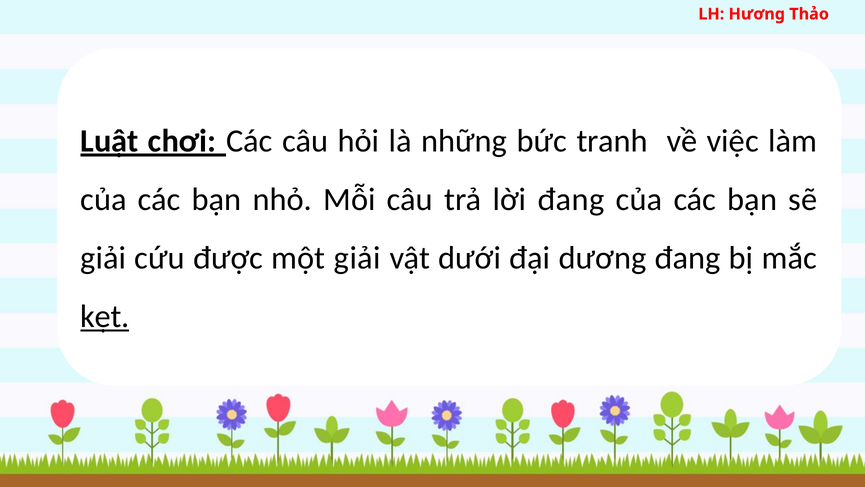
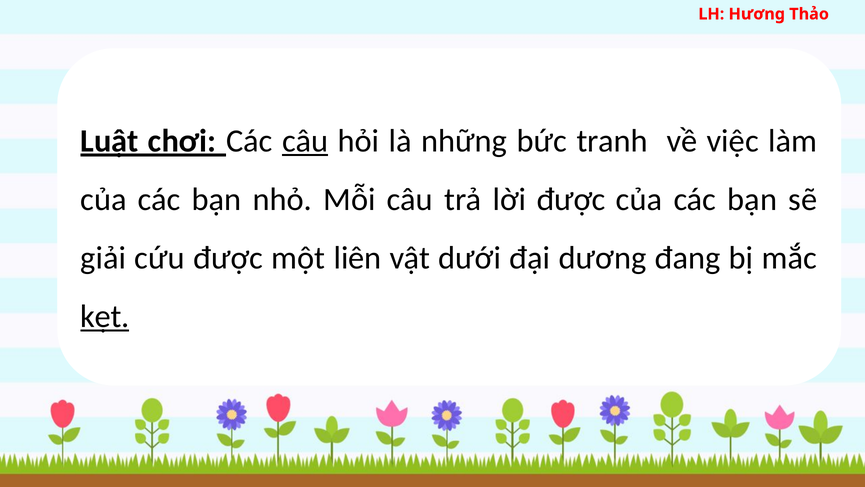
câu at (305, 141) underline: none -> present
lời đang: đang -> được
một giải: giải -> liên
